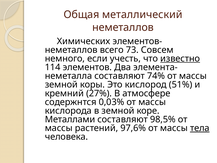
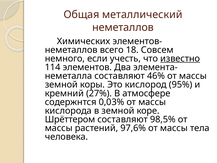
73: 73 -> 18
74%: 74% -> 46%
51%: 51% -> 95%
Металлами: Металлами -> Шрёттером
тела underline: present -> none
